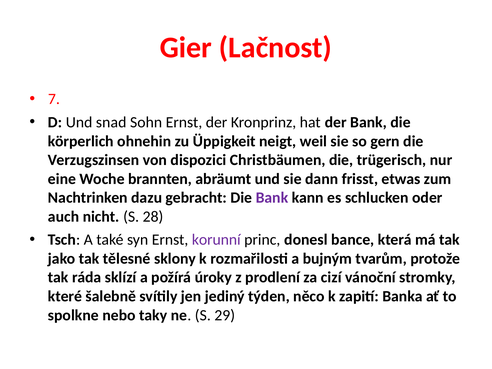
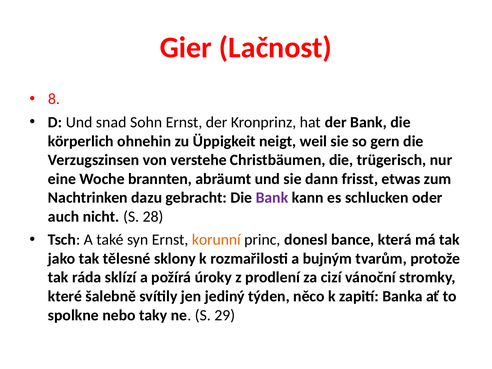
7: 7 -> 8
dispozici: dispozici -> verstehe
korunní colour: purple -> orange
